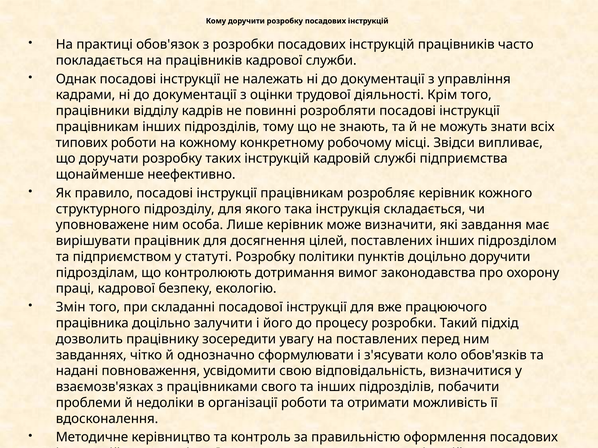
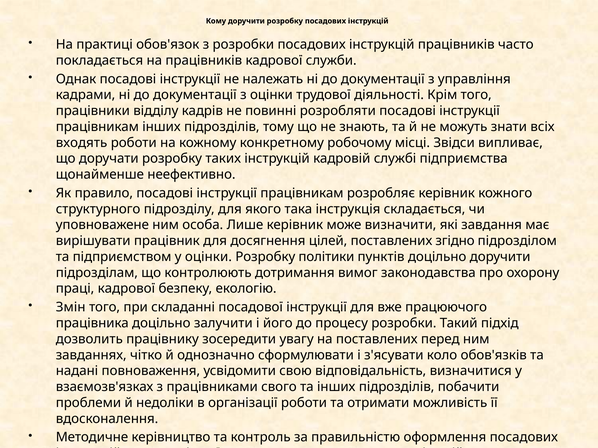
типових: типових -> входять
поставлених інших: інших -> згідно
у статуті: статуті -> оцінки
